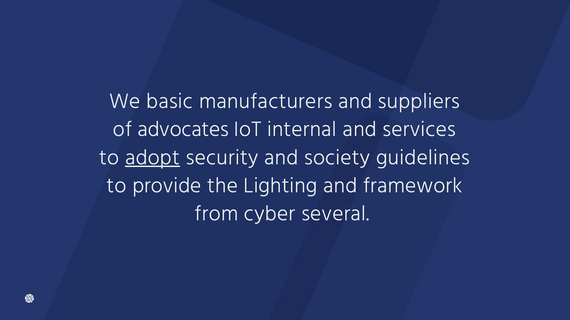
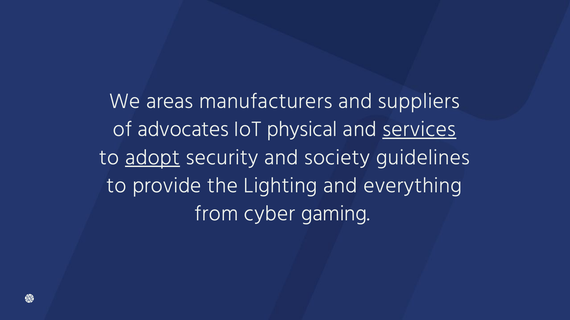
basic: basic -> areas
internal: internal -> physical
services underline: none -> present
framework: framework -> everything
several: several -> gaming
